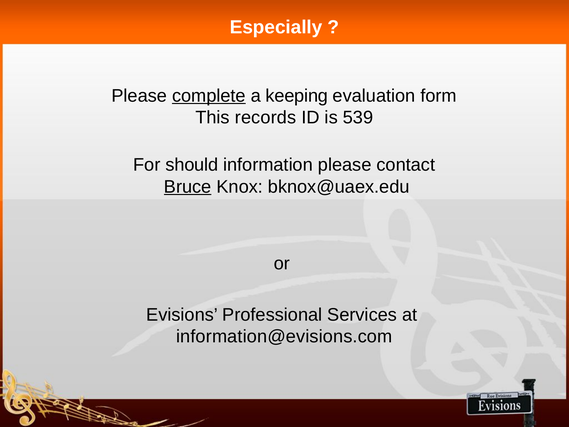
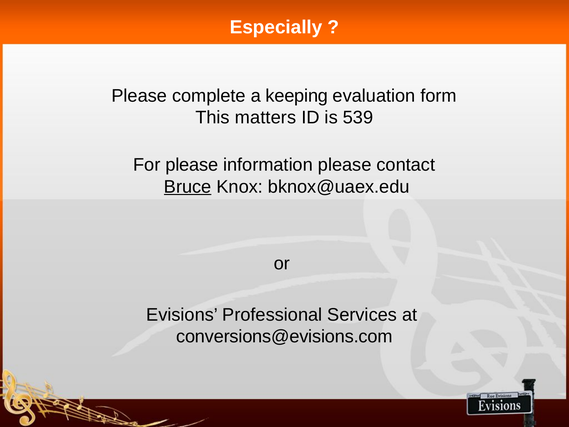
complete underline: present -> none
records: records -> matters
For should: should -> please
information@evisions.com: information@evisions.com -> conversions@evisions.com
